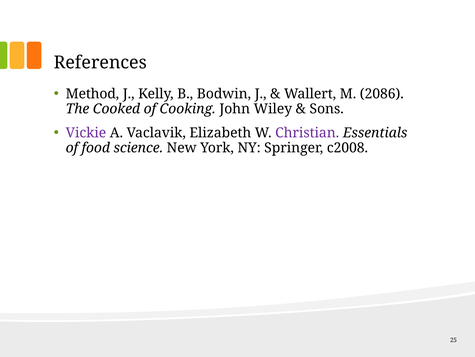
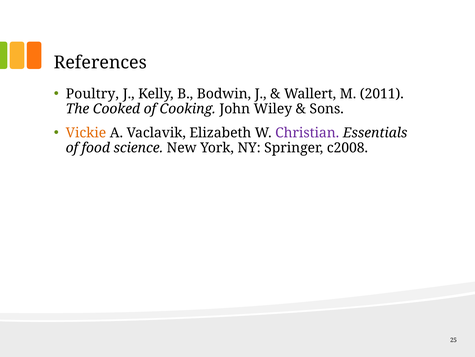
Method: Method -> Poultry
2086: 2086 -> 2011
Vickie colour: purple -> orange
